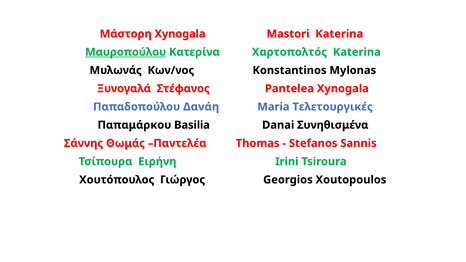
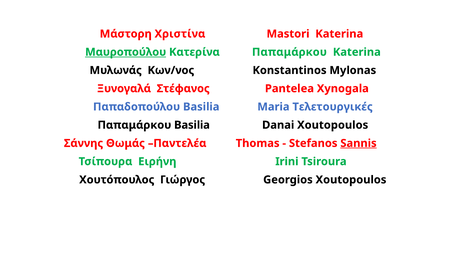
Μάστορη Xynogala: Xynogala -> Χριστίνα
Κατερίνα Χαρτοπολτός: Χαρτοπολτός -> Παπαμάρκου
Παπαδοπούλου Δανάη: Δανάη -> Basilia
Danai Συνηθισμένα: Συνηθισμένα -> Xoutopoulos
Sannis underline: none -> present
